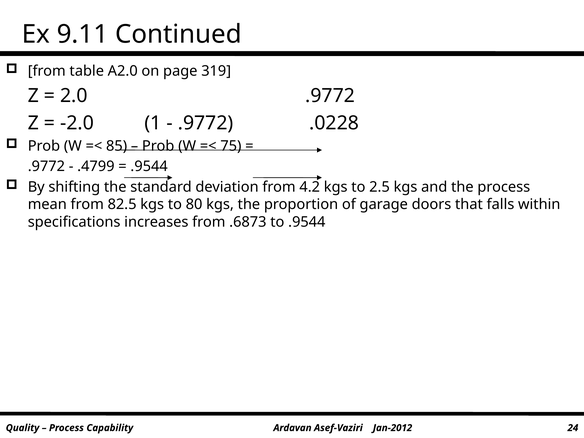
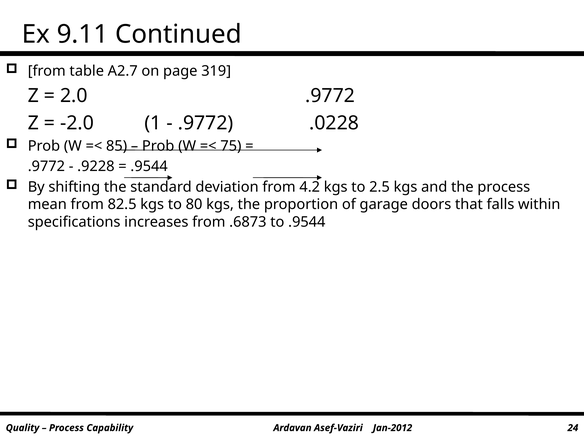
A2.0: A2.0 -> A2.7
.4799: .4799 -> .9228
